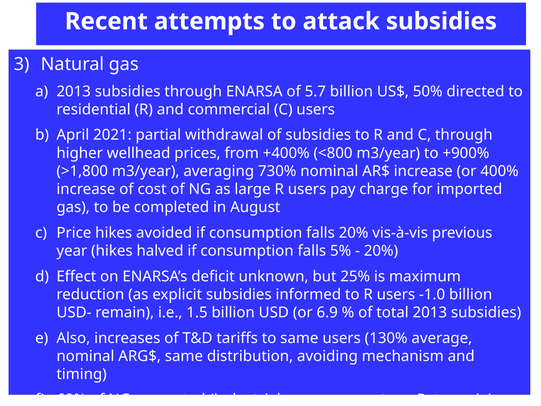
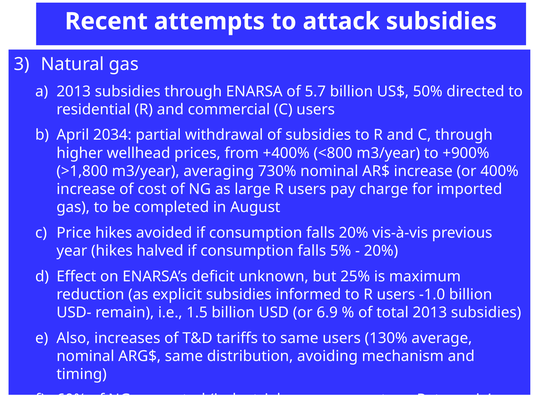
2021: 2021 -> 2034
